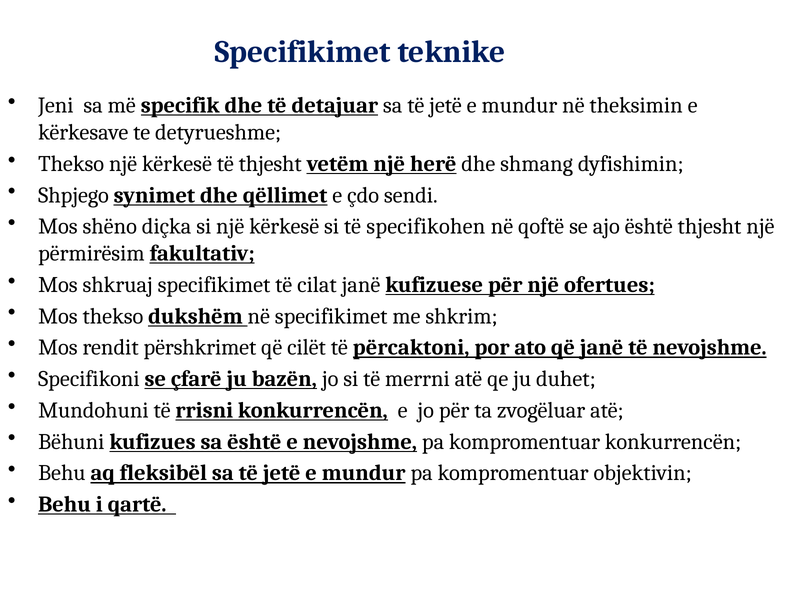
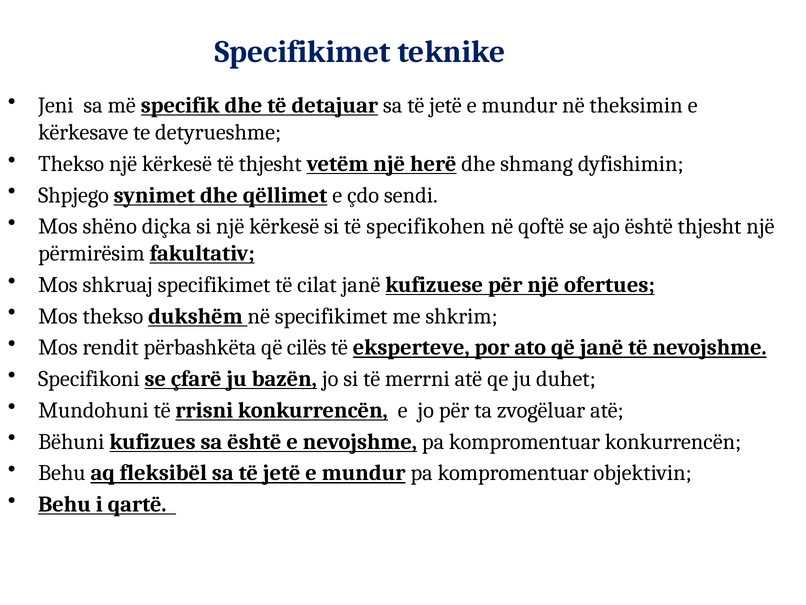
përshkrimet: përshkrimet -> përbashkëta
cilët: cilët -> cilës
përcaktoni: përcaktoni -> eksperteve
